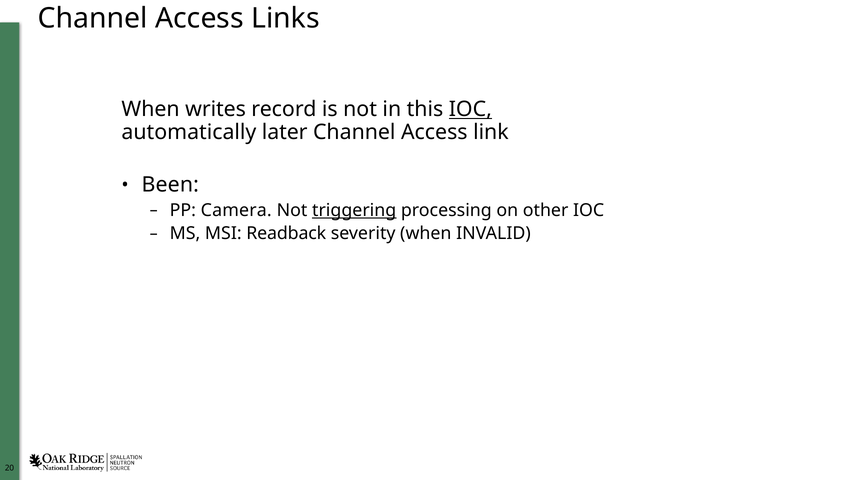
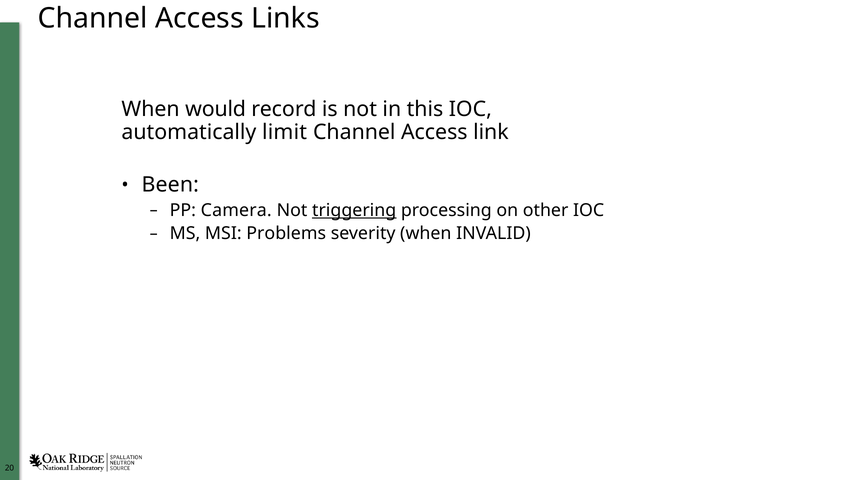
writes: writes -> would
IOC at (470, 109) underline: present -> none
later: later -> limit
Readback: Readback -> Problems
